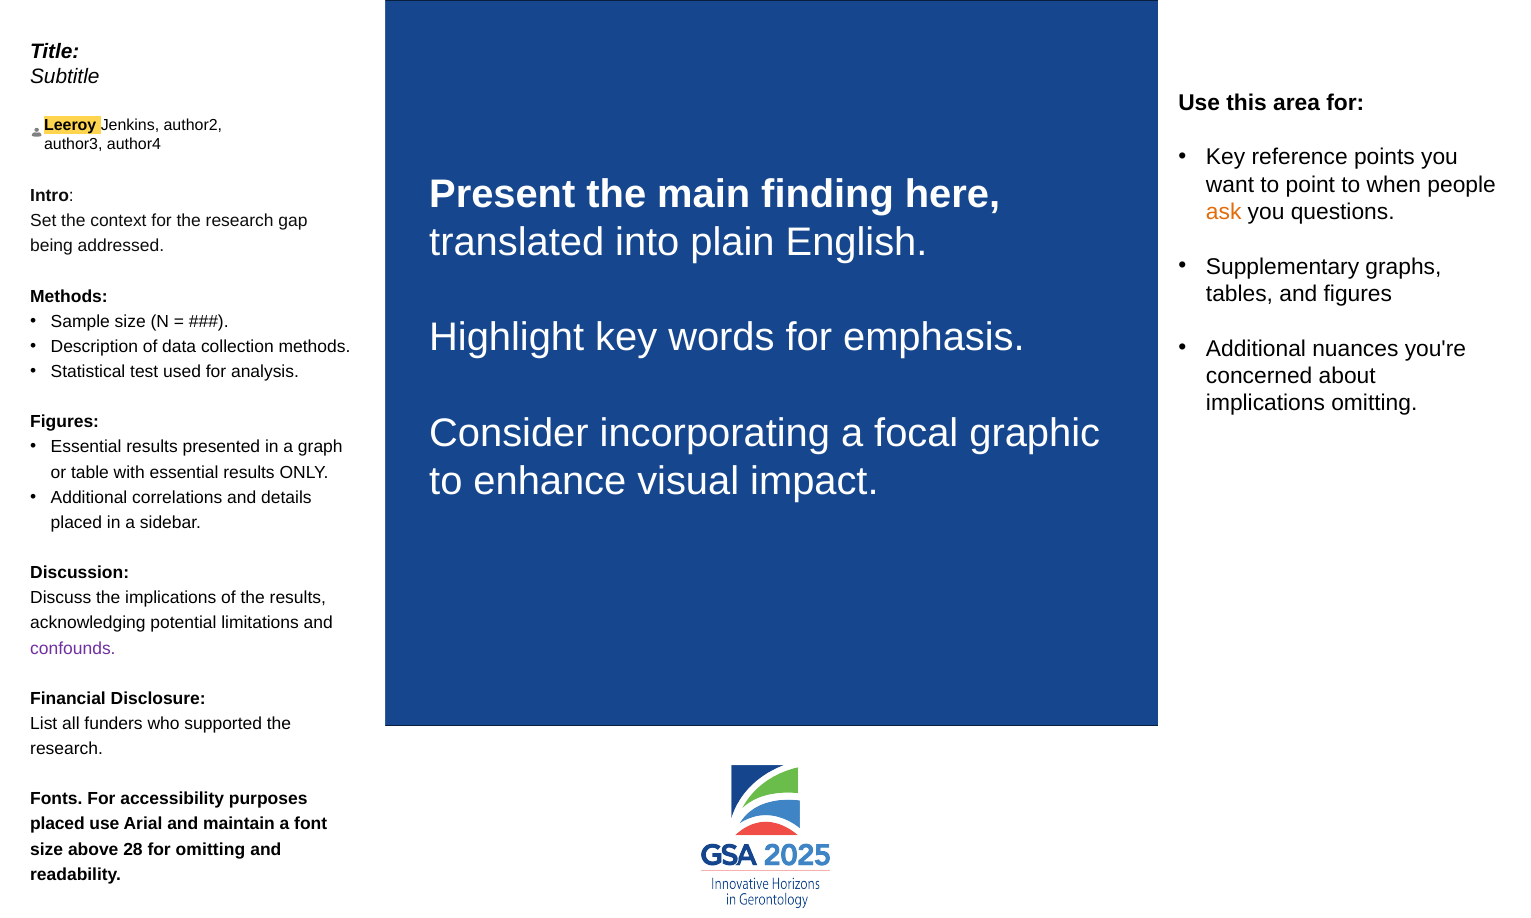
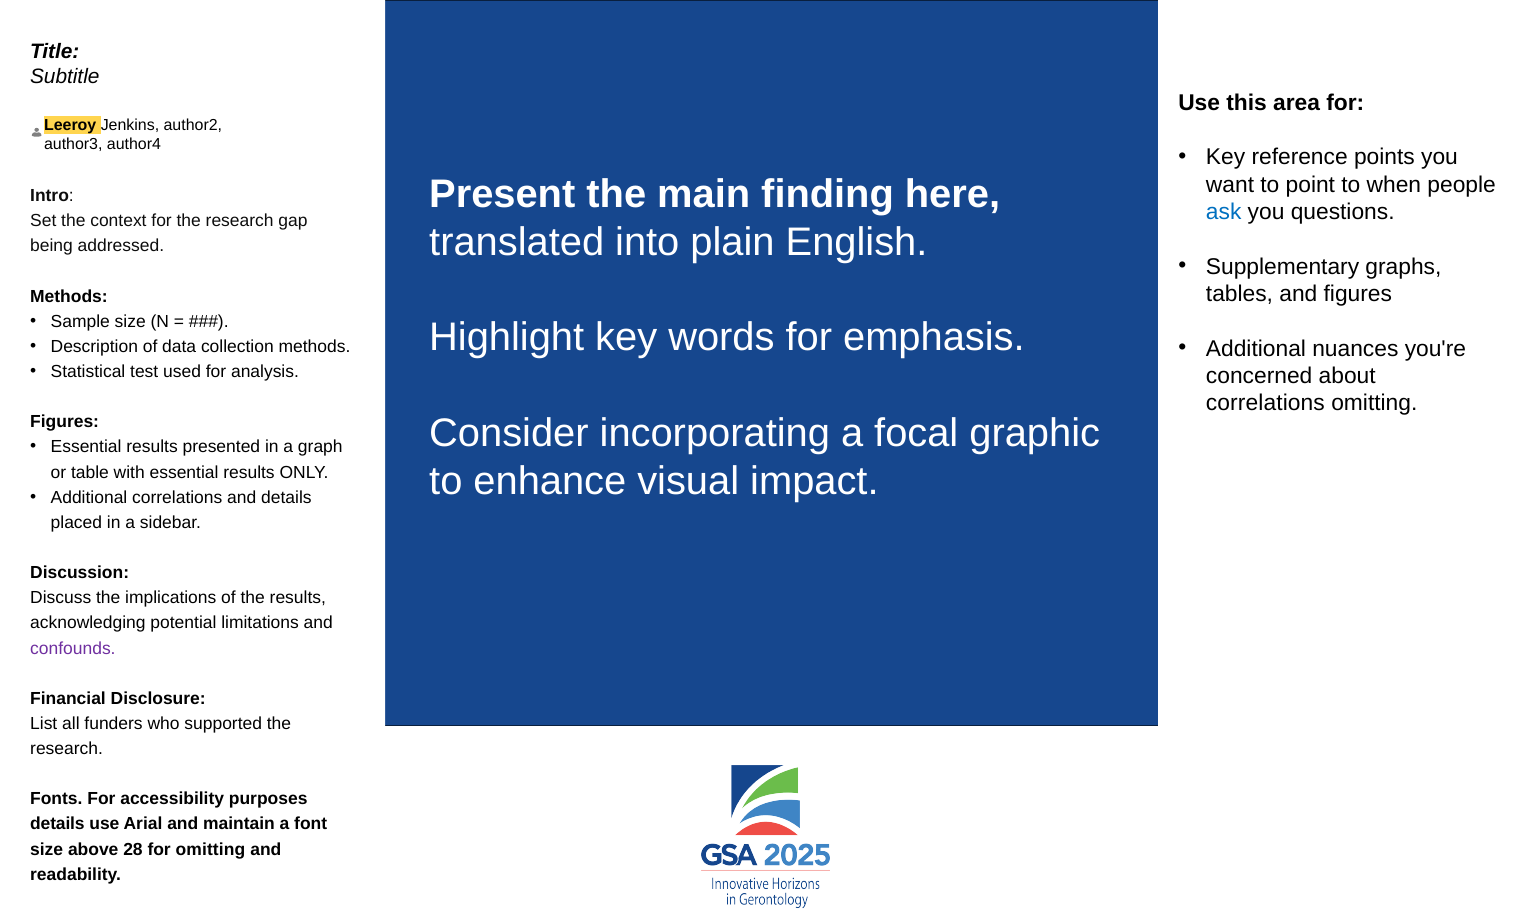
ask colour: orange -> blue
implications at (1265, 403): implications -> correlations
placed at (57, 825): placed -> details
